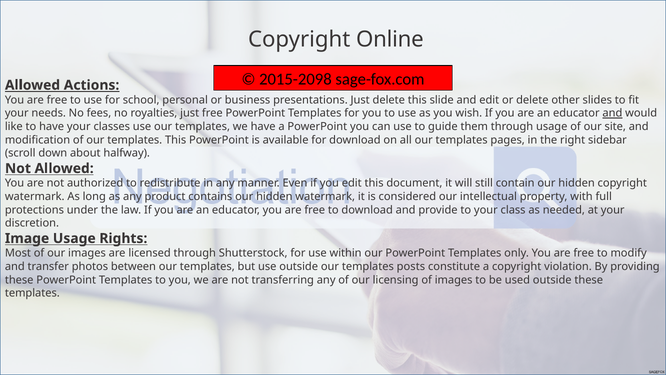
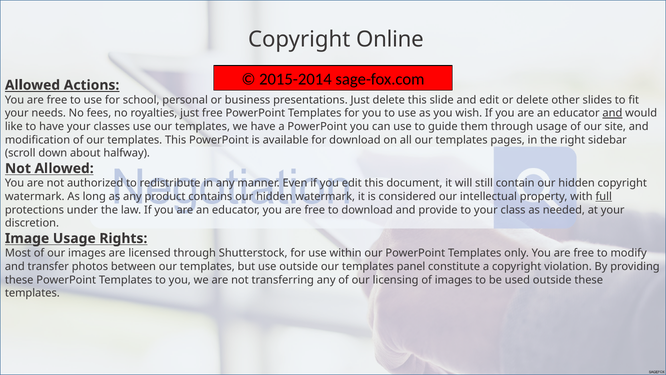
2015-2098: 2015-2098 -> 2015-2014
full underline: none -> present
posts: posts -> panel
